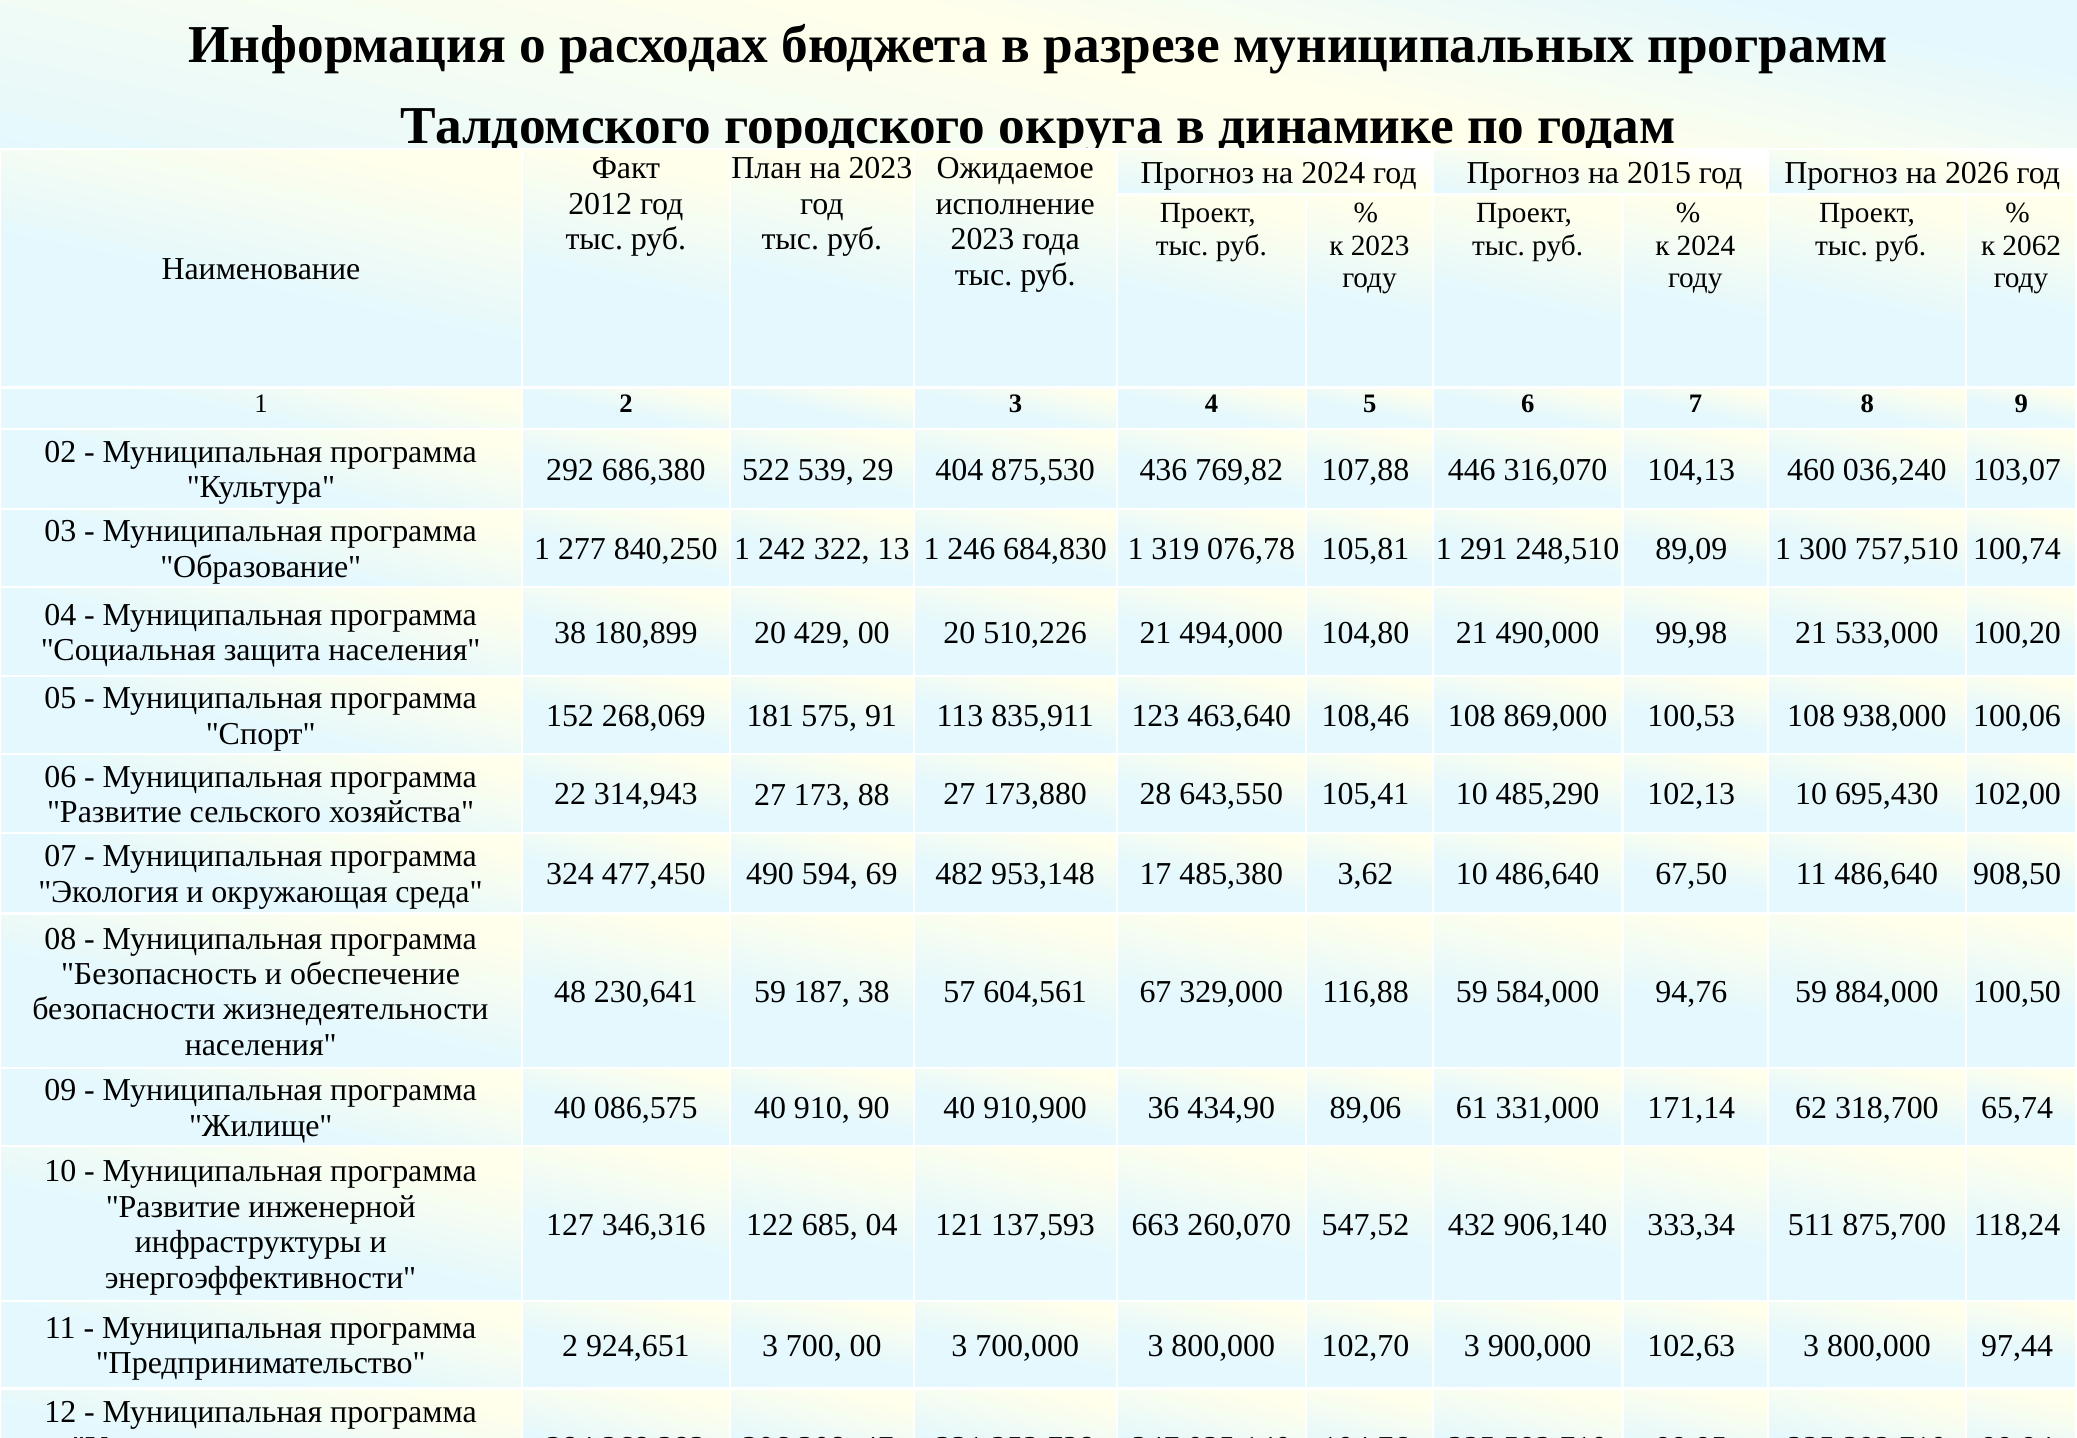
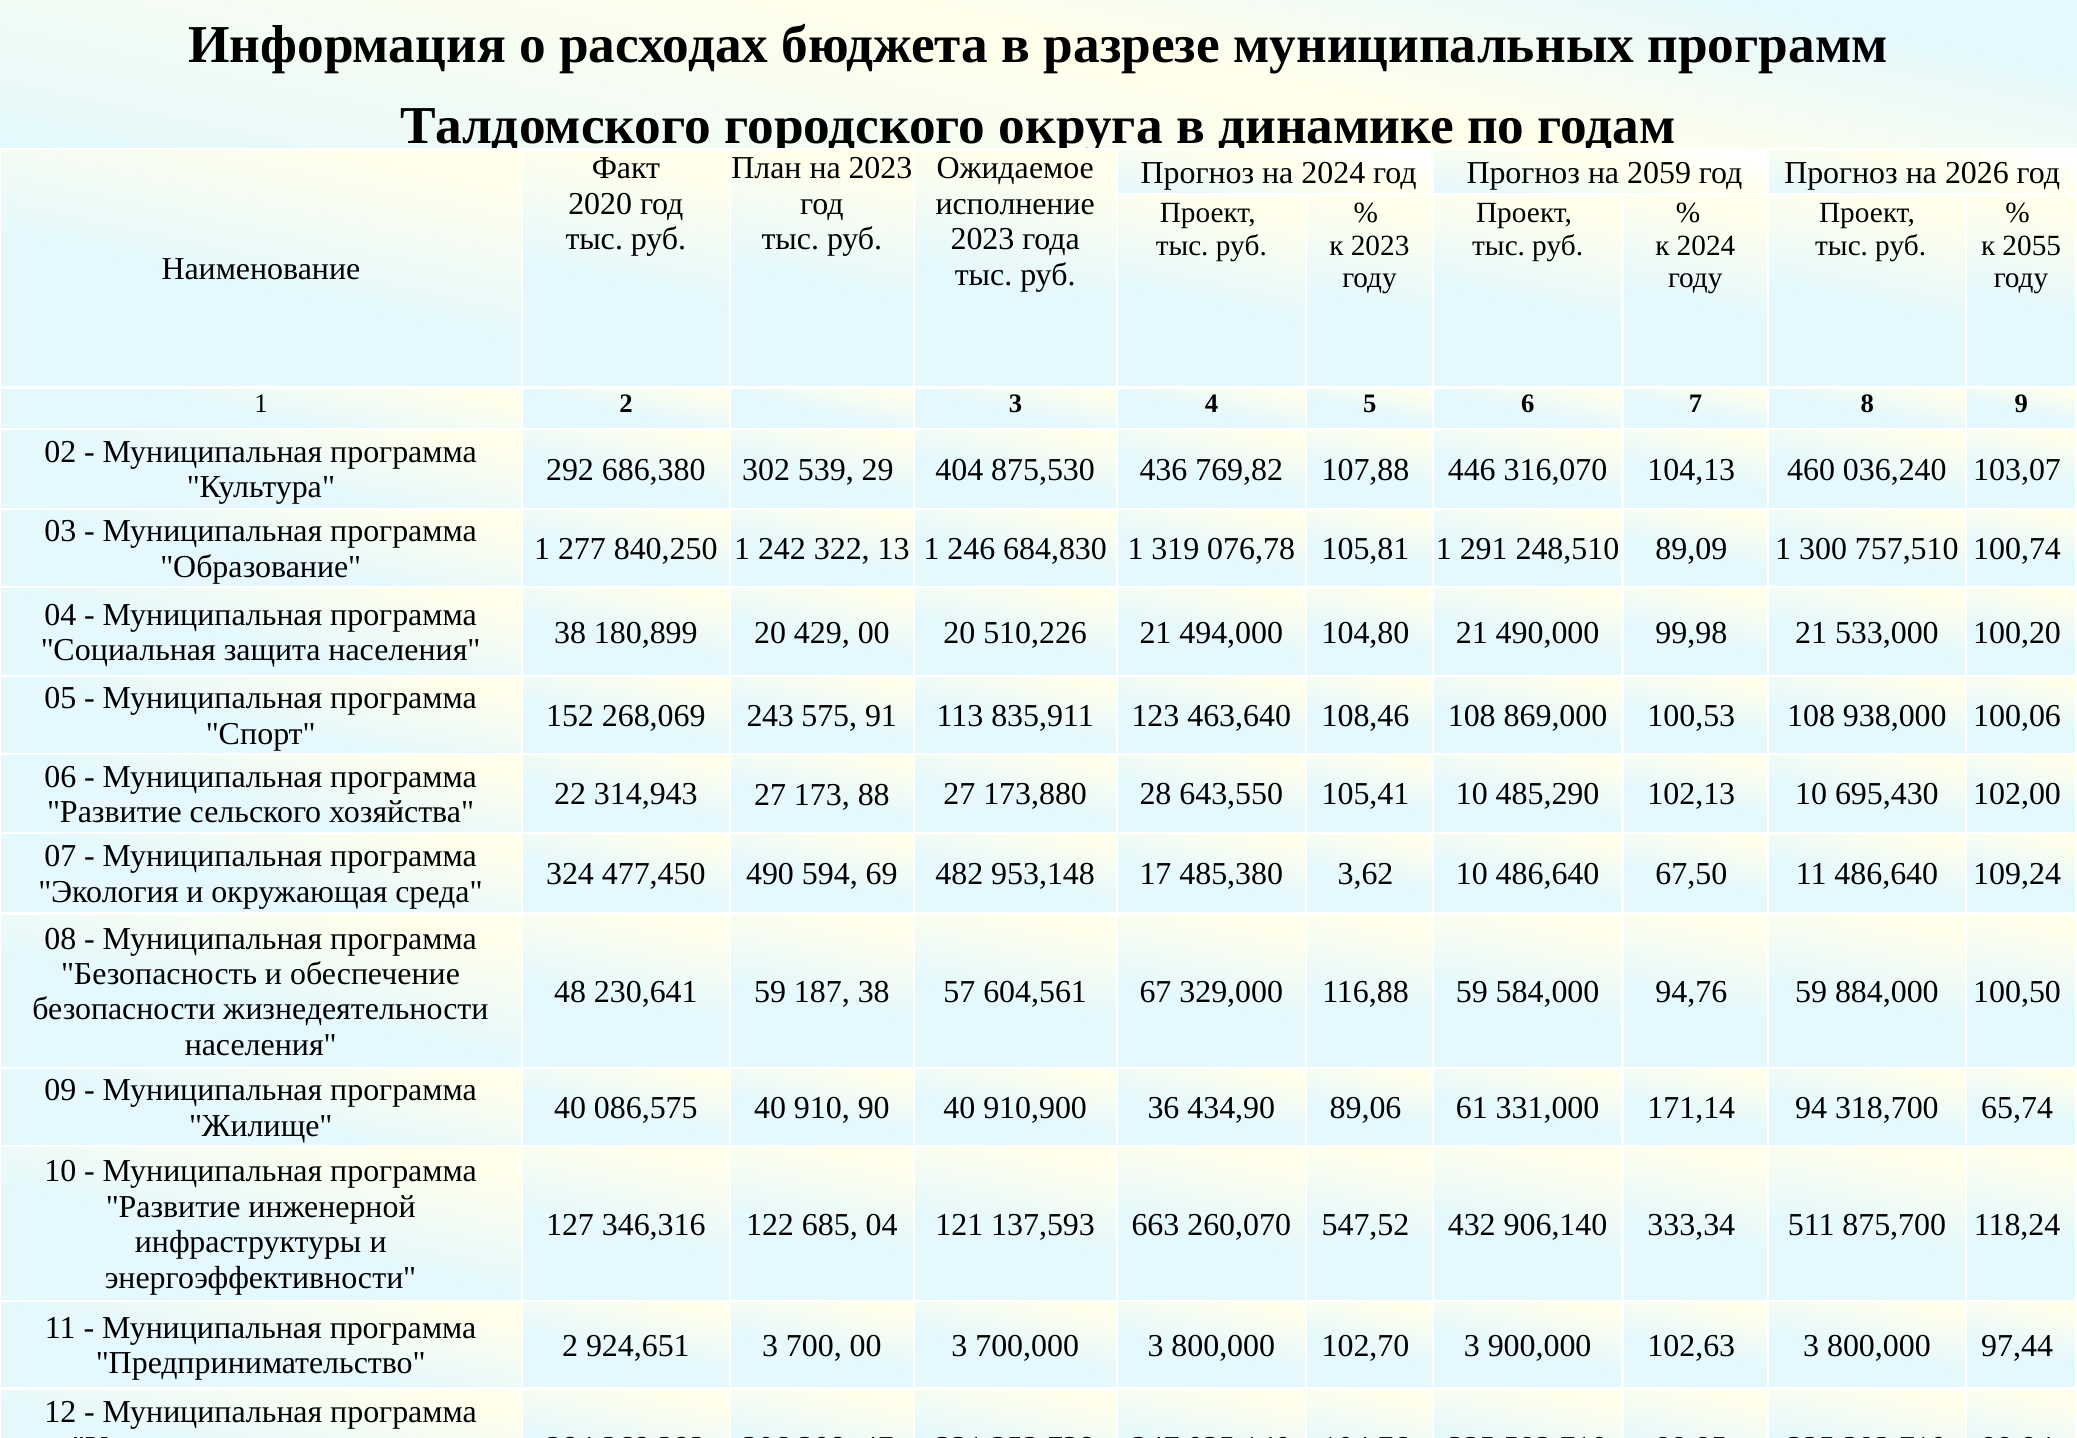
2015: 2015 -> 2059
2012: 2012 -> 2020
2062: 2062 -> 2055
522: 522 -> 302
181: 181 -> 243
908,50: 908,50 -> 109,24
62: 62 -> 94
